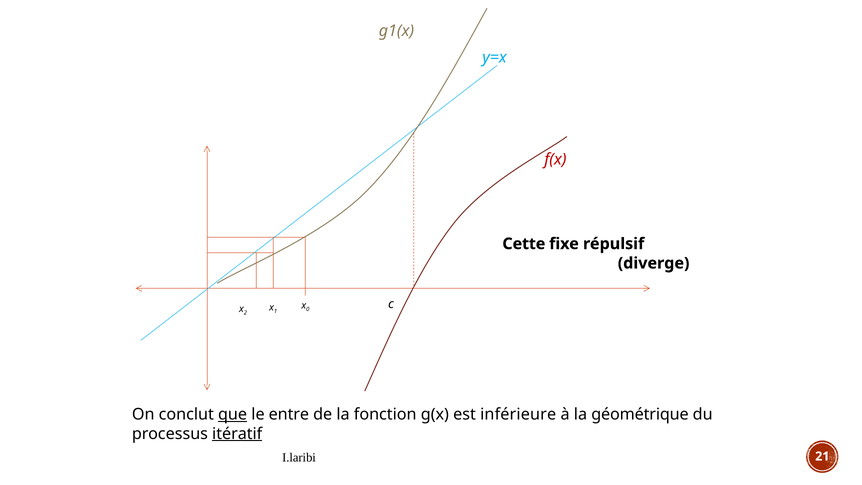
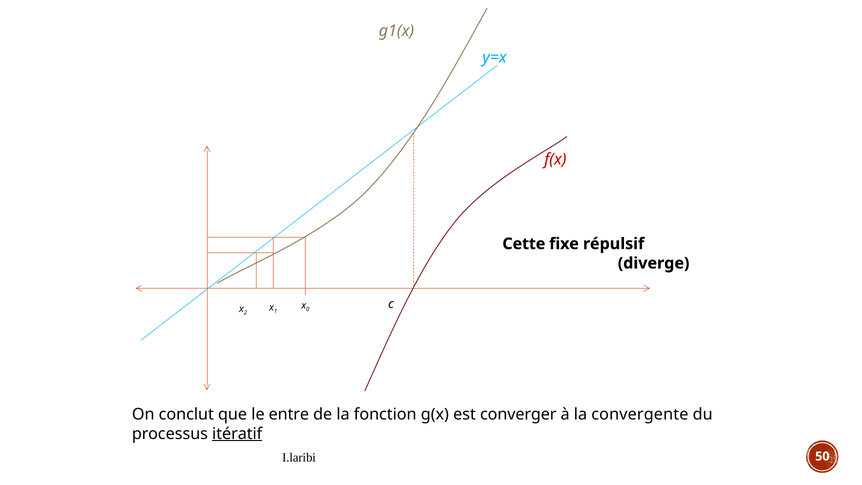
que underline: present -> none
inférieure: inférieure -> converger
géométrique: géométrique -> convergente
21: 21 -> 50
